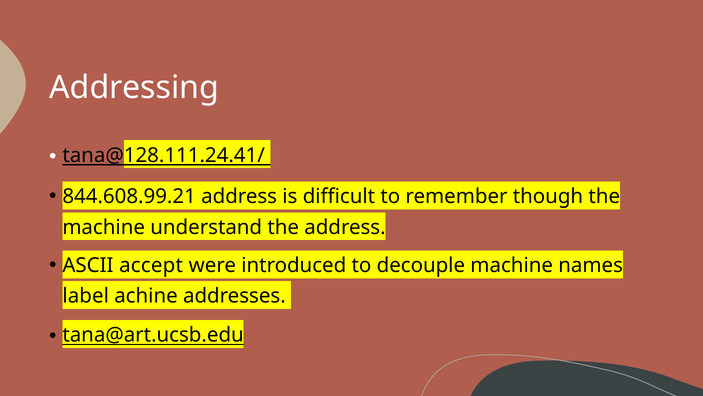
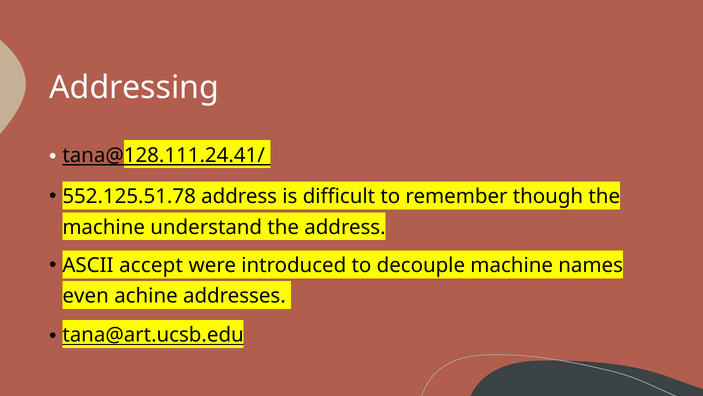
844.608.99.21: 844.608.99.21 -> 552.125.51.78
label: label -> even
